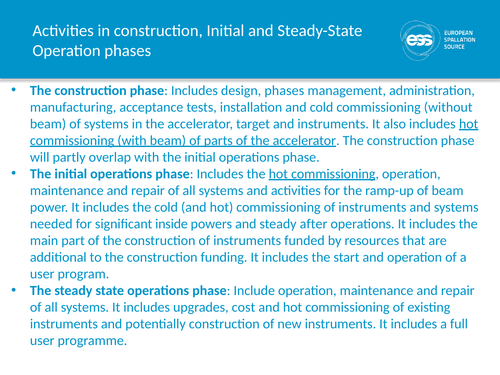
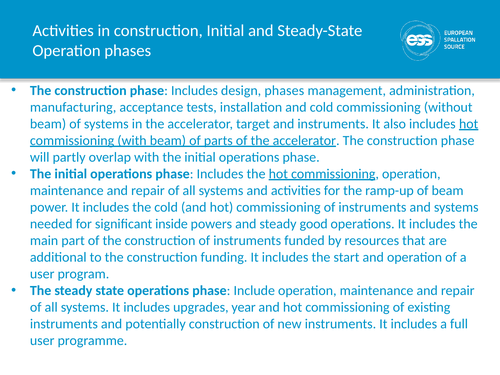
after: after -> good
cost: cost -> year
